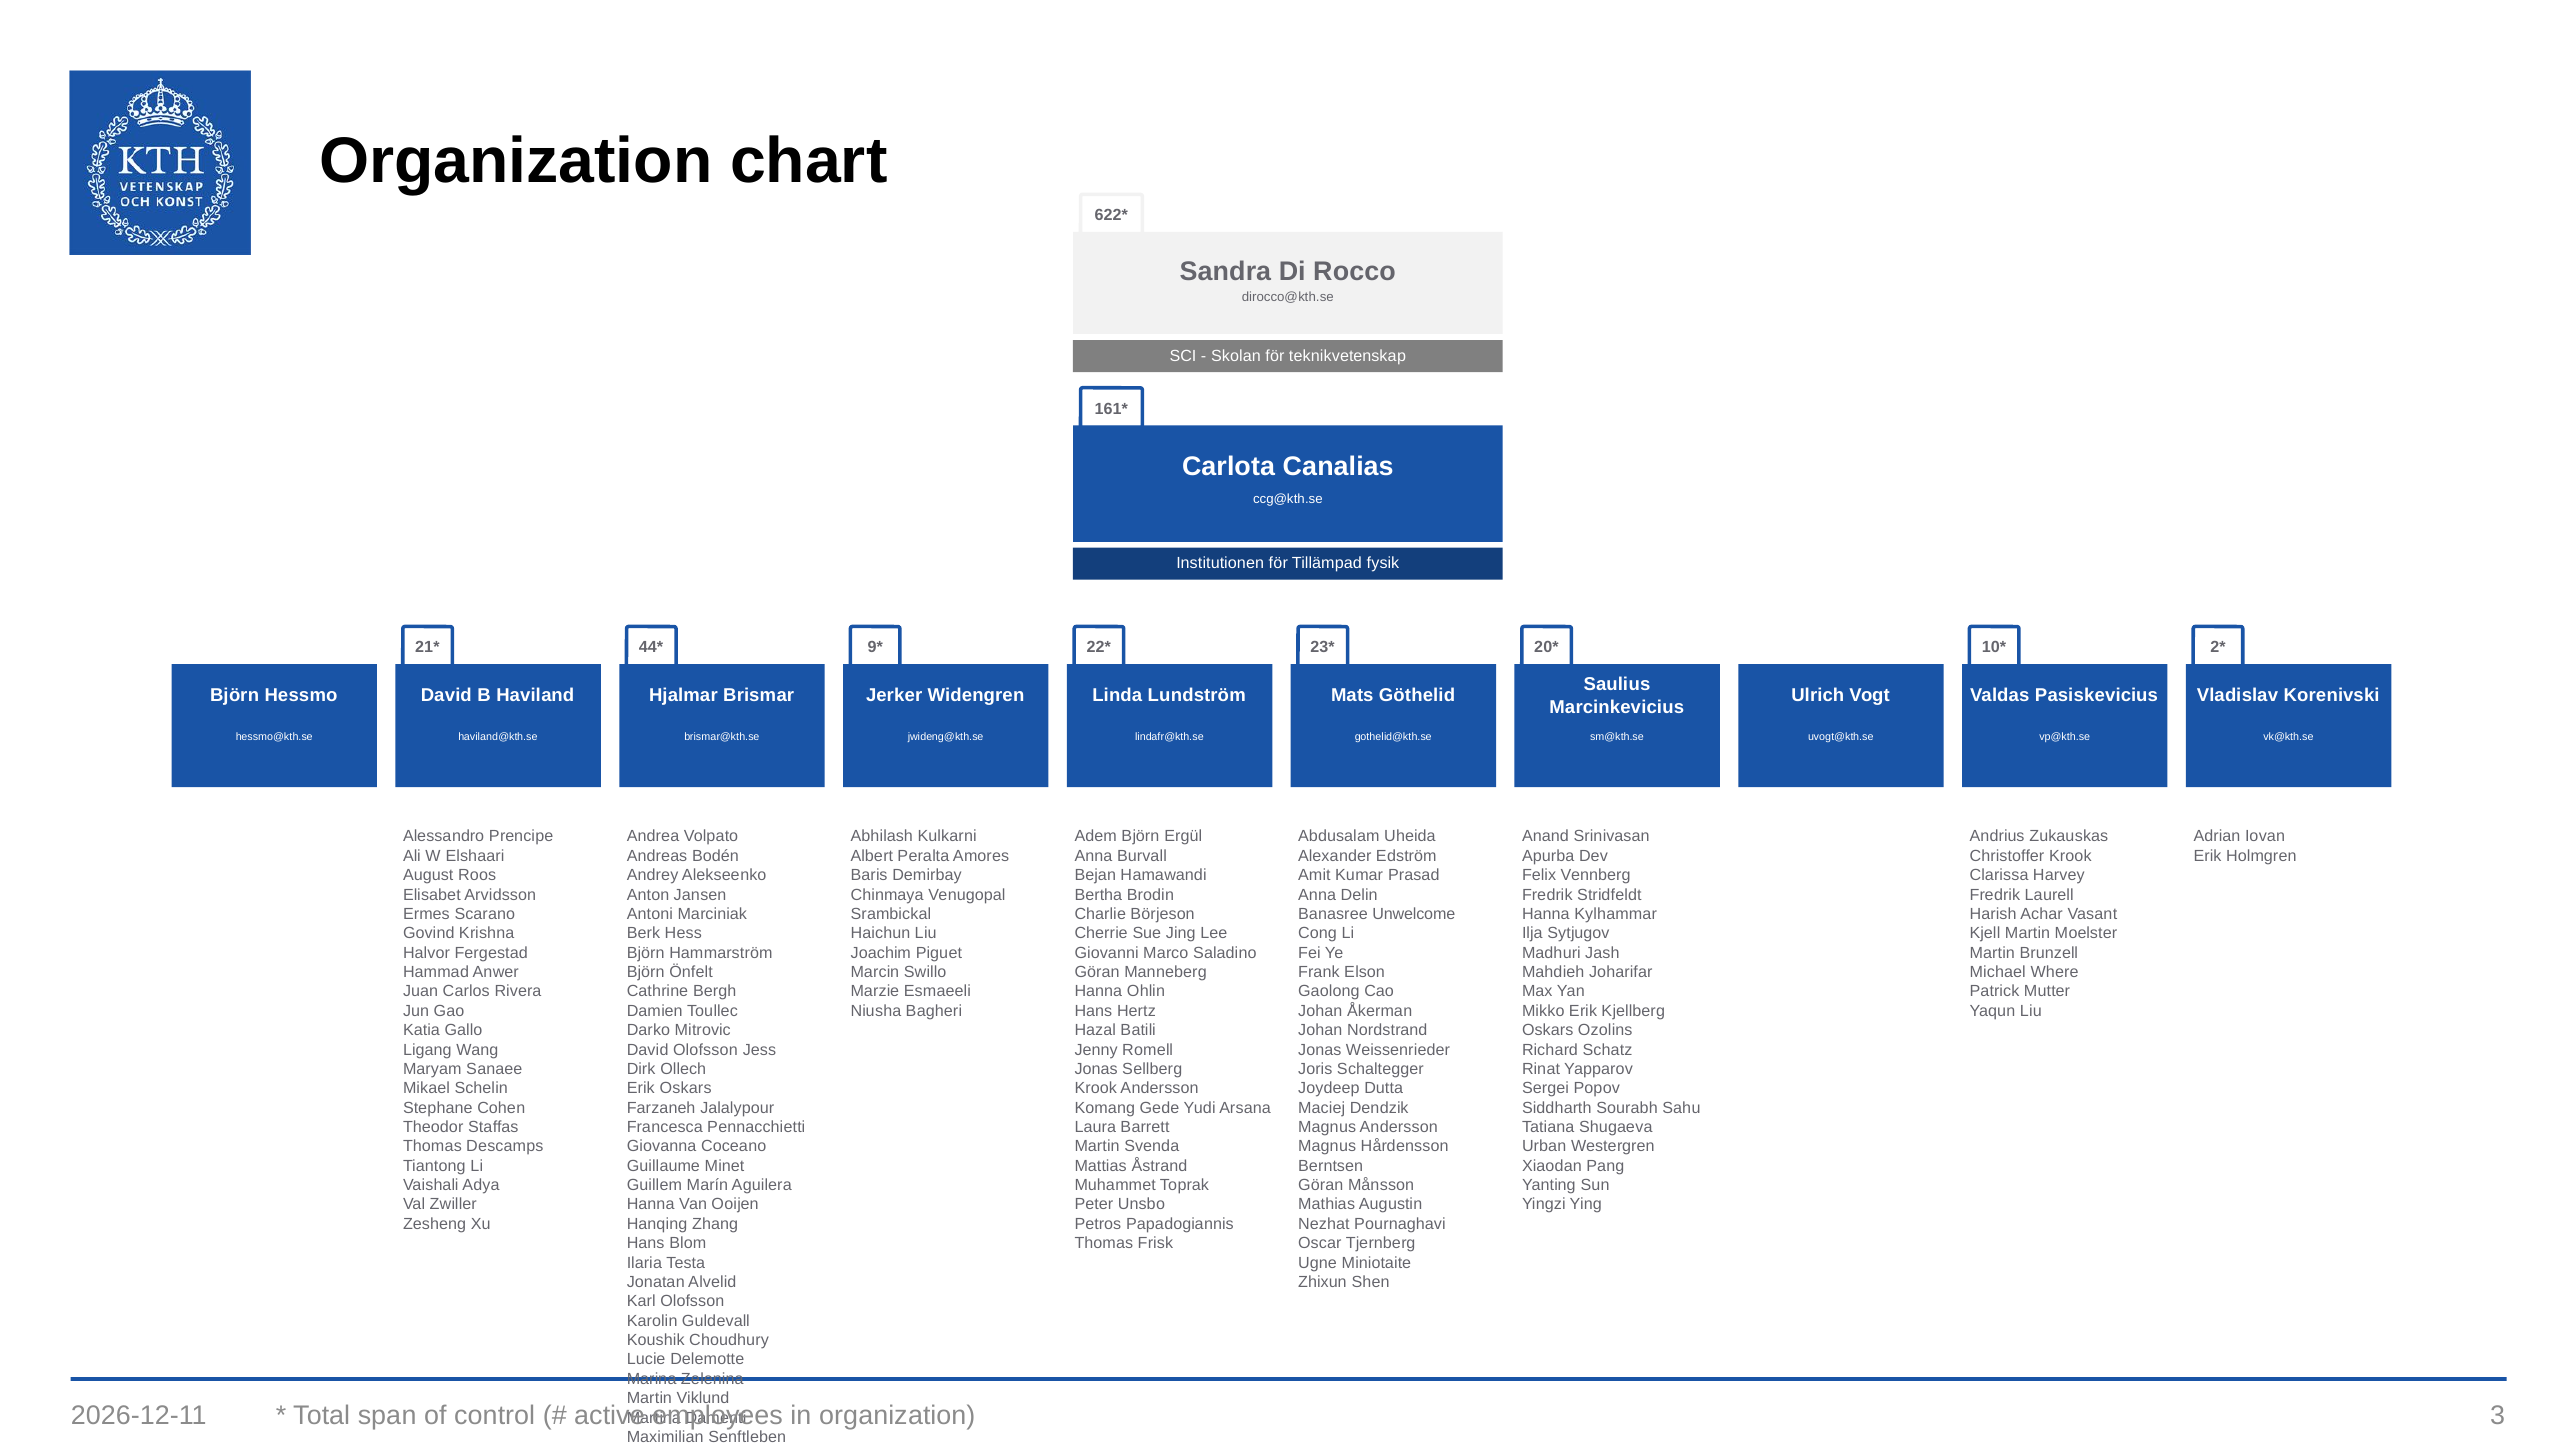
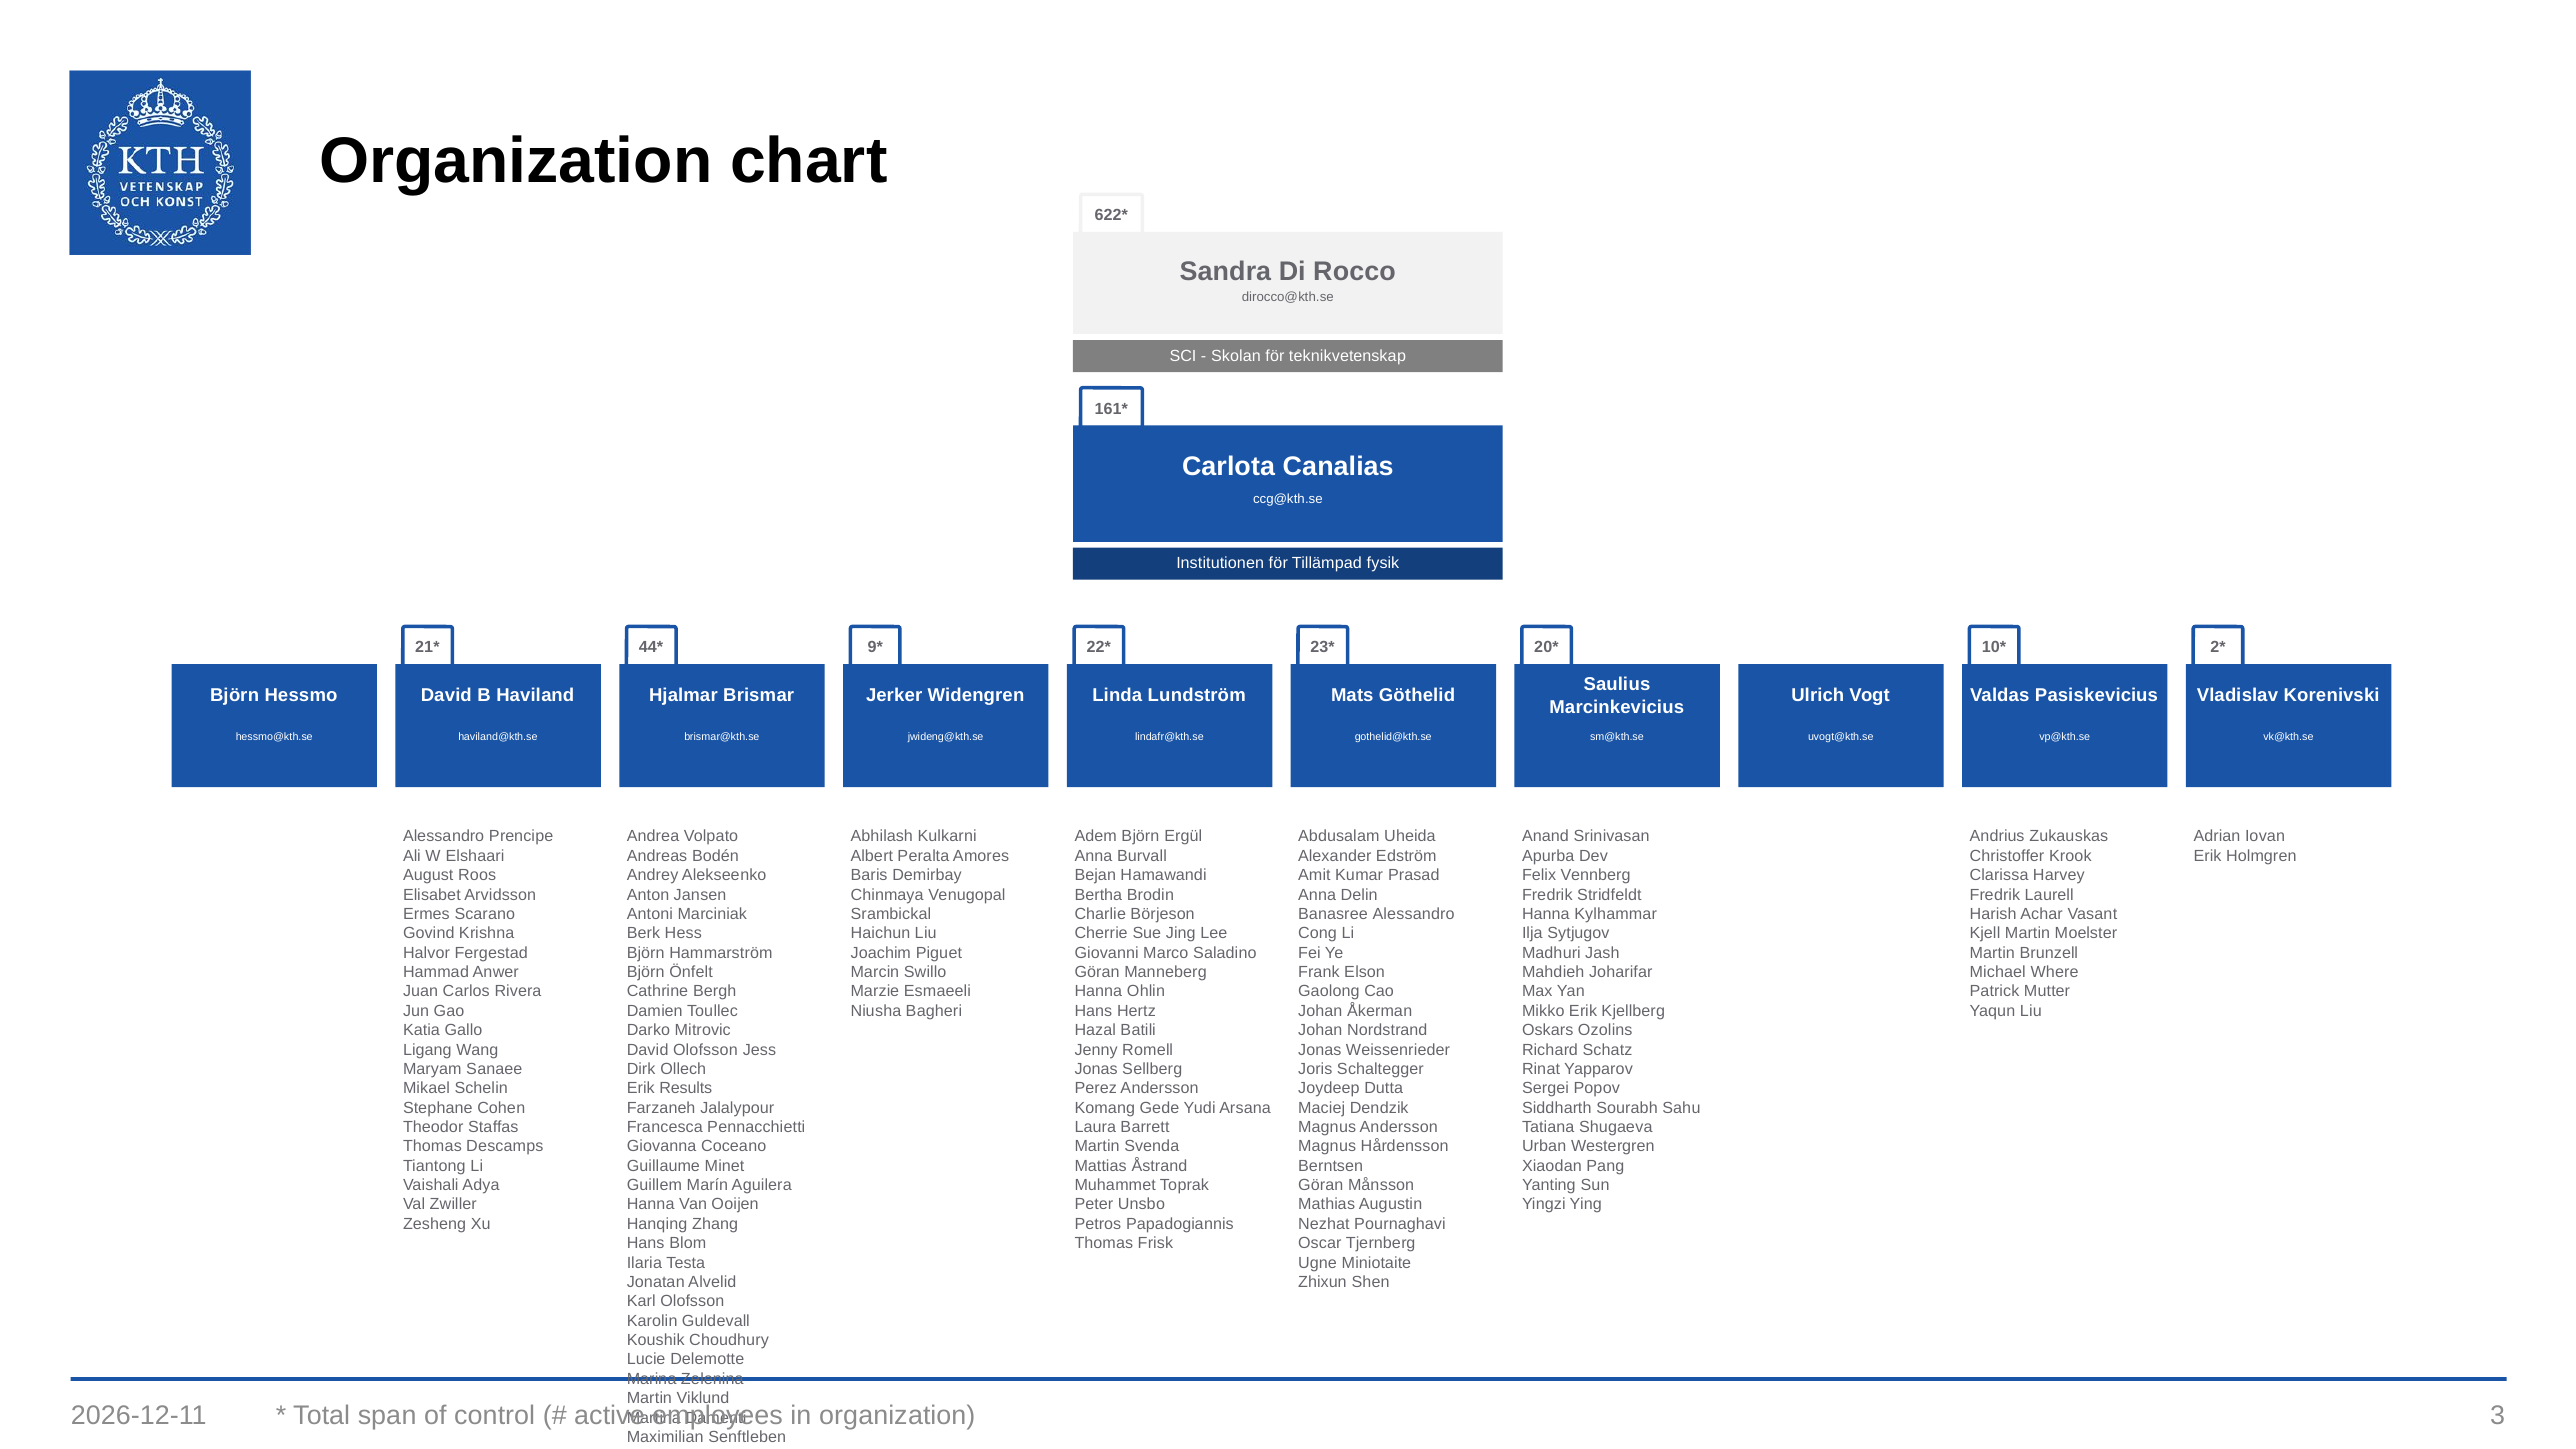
Banasree Unwelcome: Unwelcome -> Alessandro
Erik Oskars: Oskars -> Results
Krook at (1096, 1088): Krook -> Perez
